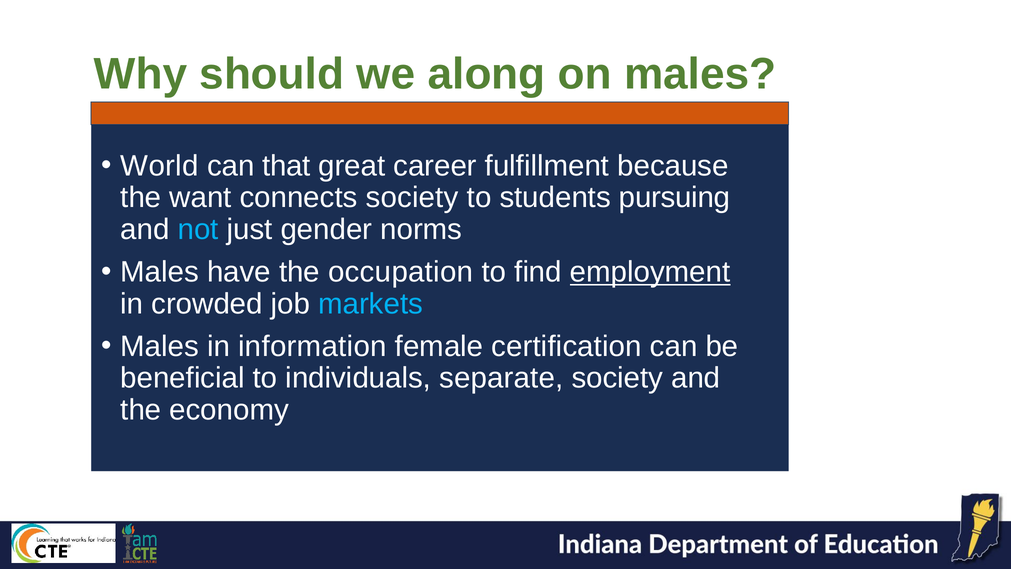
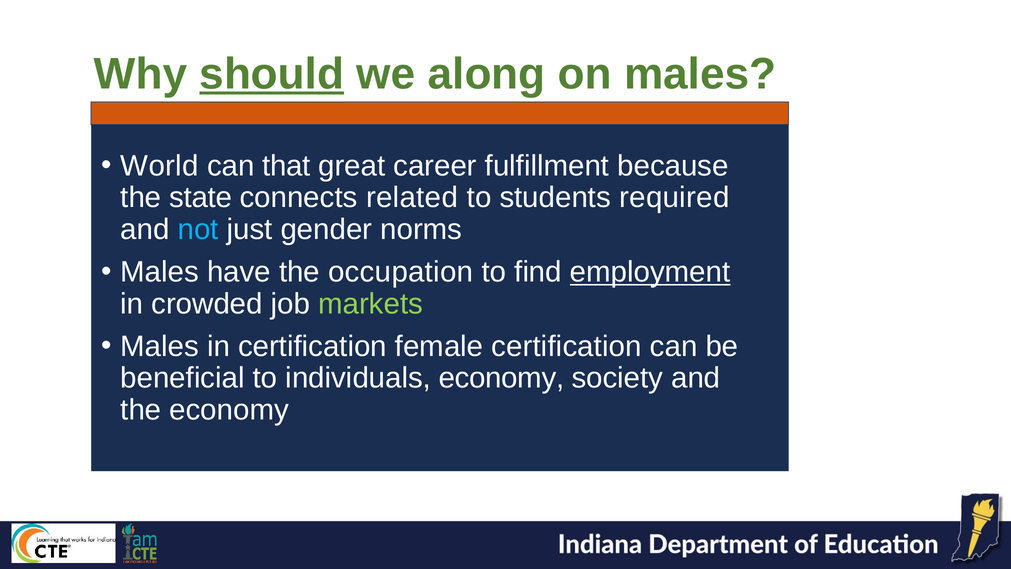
should underline: none -> present
want: want -> state
connects society: society -> related
pursuing: pursuing -> required
markets colour: light blue -> light green
in information: information -> certification
individuals separate: separate -> economy
